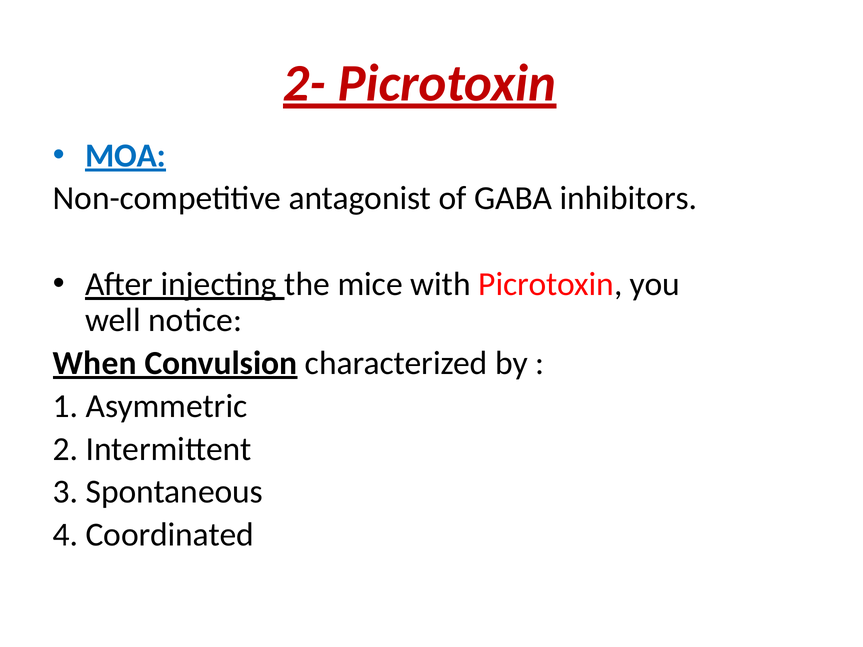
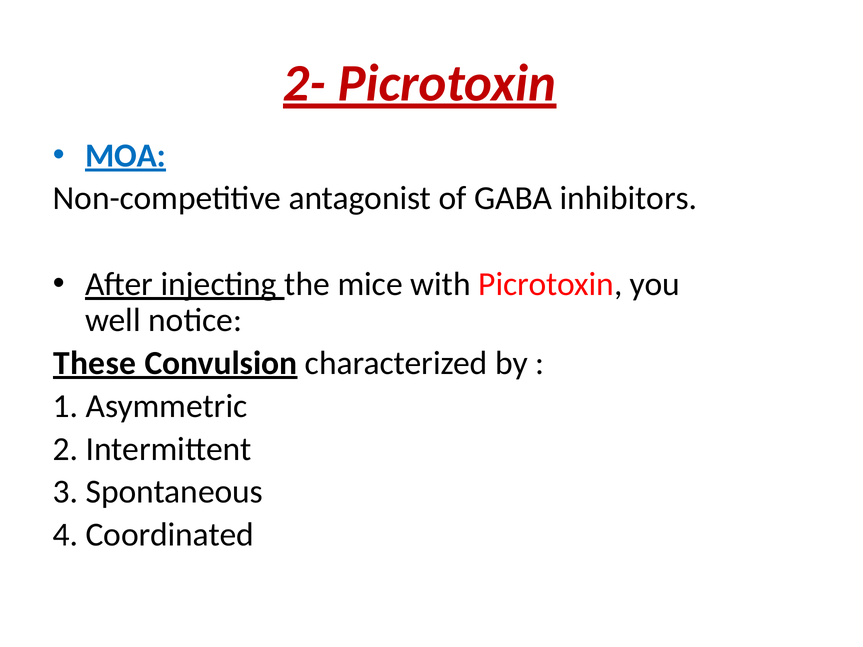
When: When -> These
